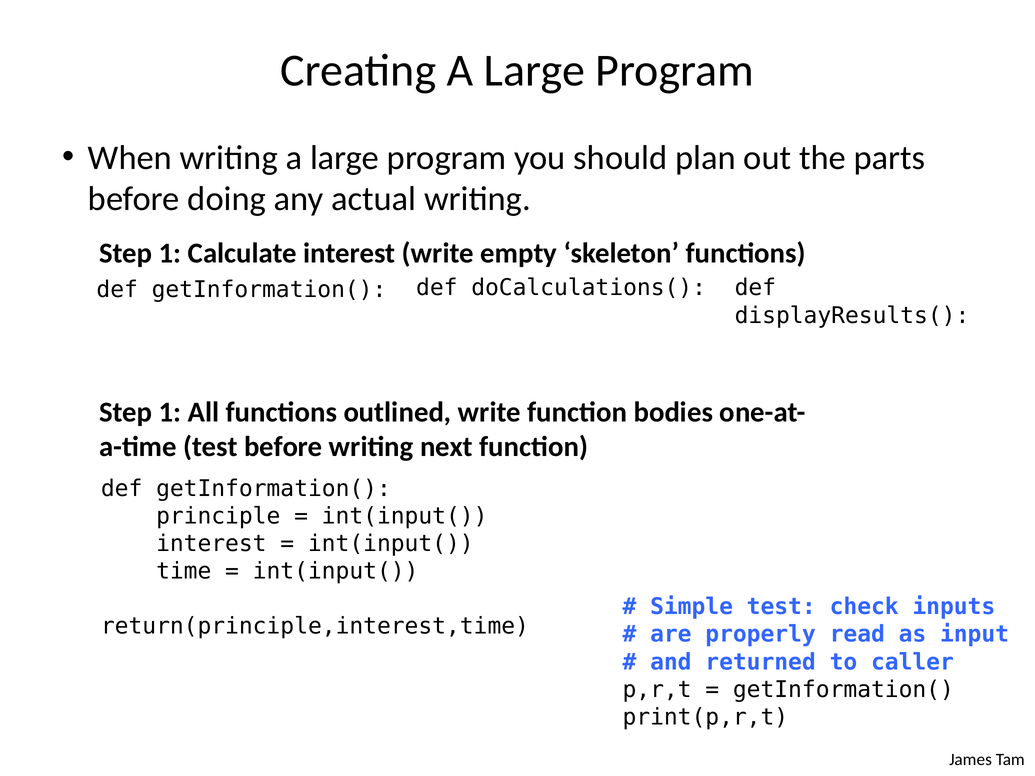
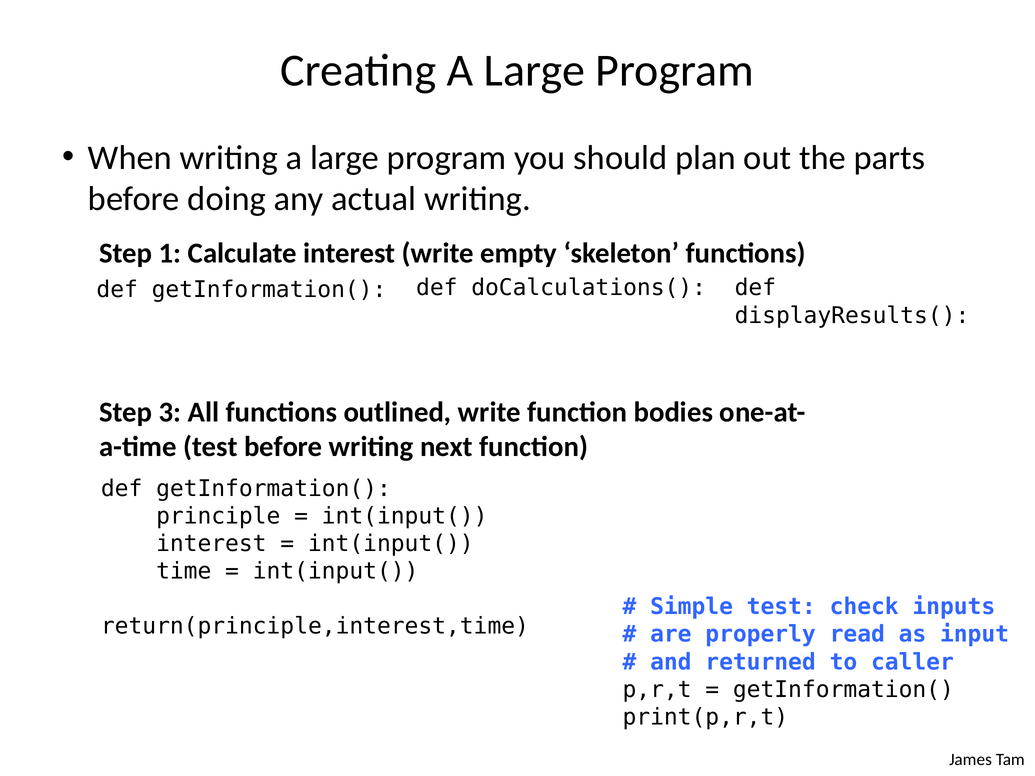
1 at (170, 412): 1 -> 3
